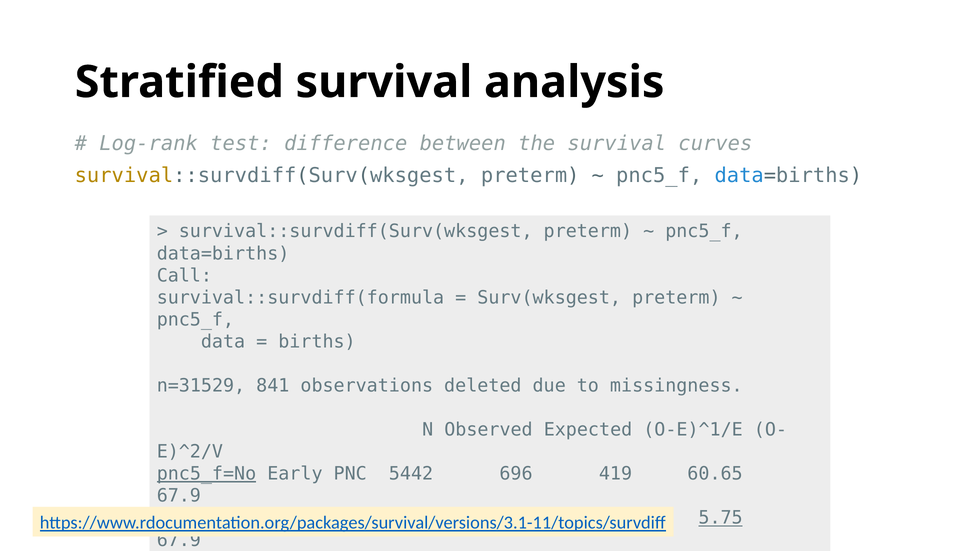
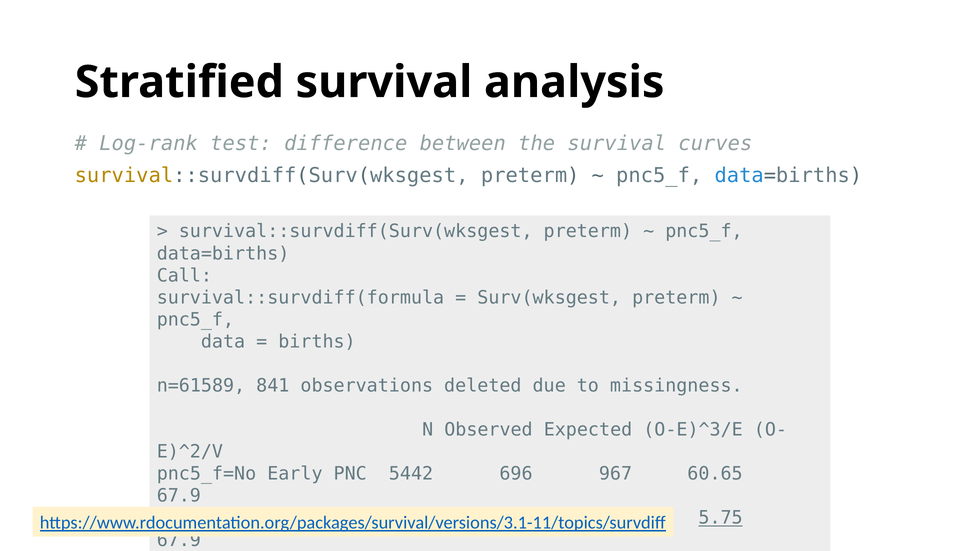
n=31529: n=31529 -> n=61589
O-E)^1/E: O-E)^1/E -> O-E)^3/E
pnc5_f=No underline: present -> none
419: 419 -> 967
